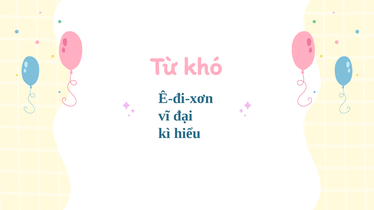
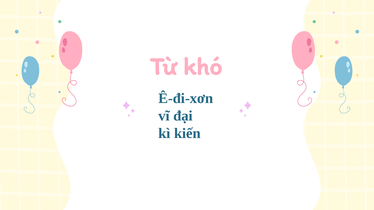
hiểu: hiểu -> kiến
